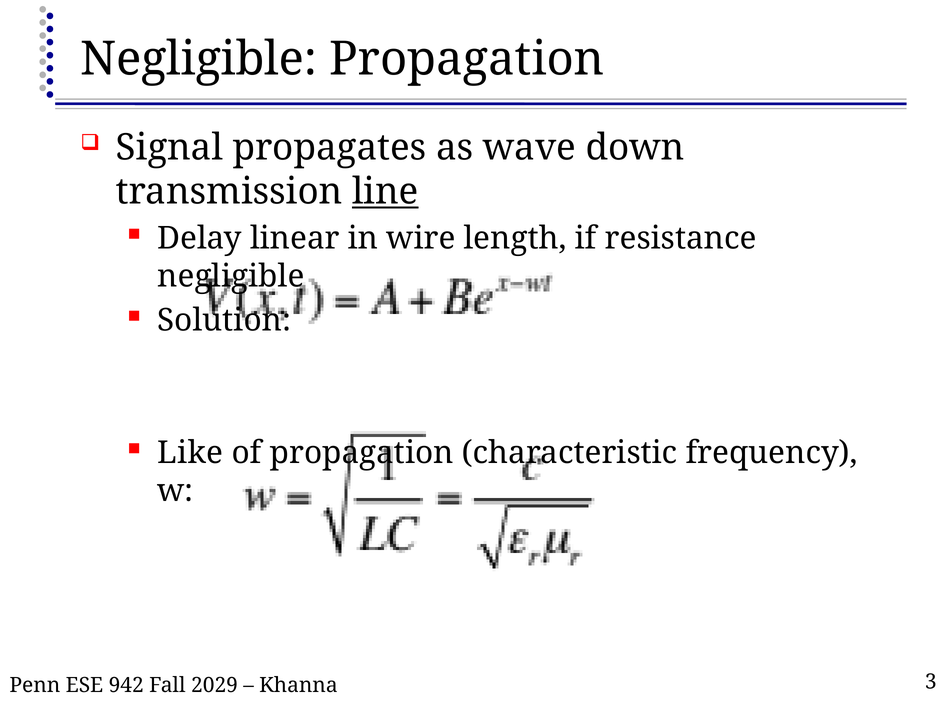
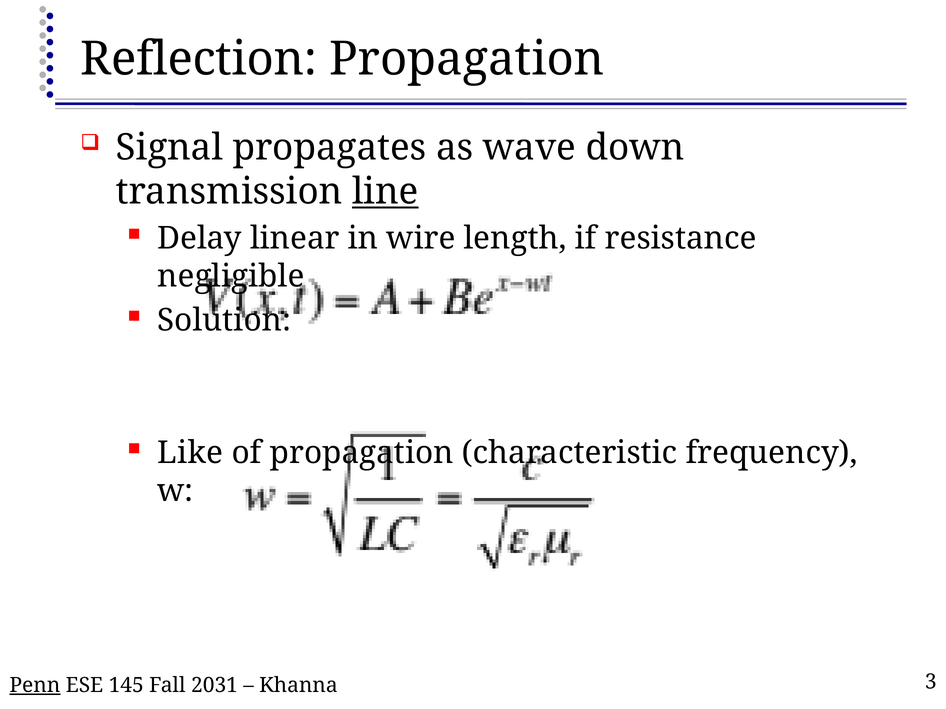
Negligible at (199, 59): Negligible -> Reflection
Penn underline: none -> present
942: 942 -> 145
2029: 2029 -> 2031
